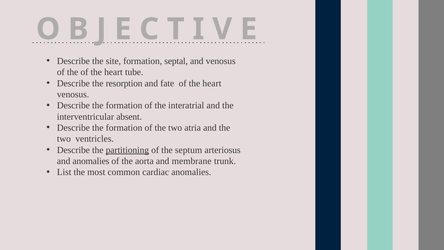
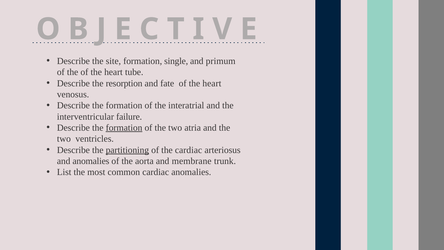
septal: septal -> single
and venosus: venosus -> primum
absent: absent -> failure
formation at (124, 128) underline: none -> present
the septum: septum -> cardiac
